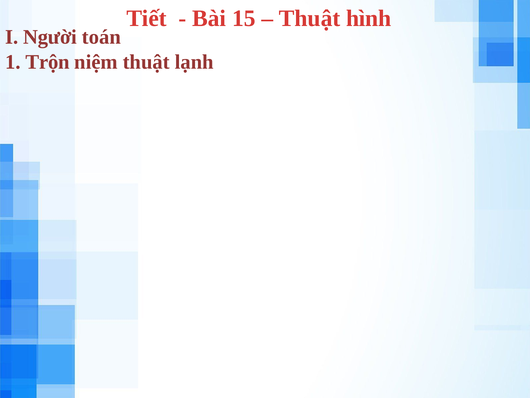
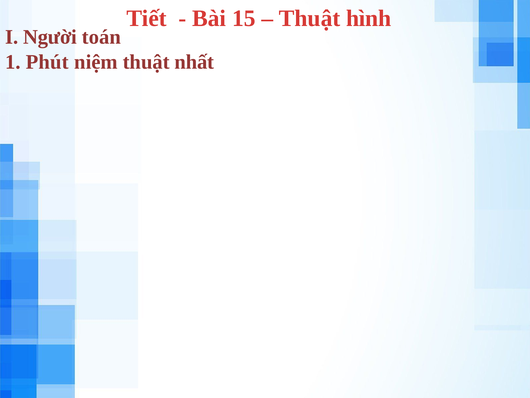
Trộn: Trộn -> Phút
lạnh: lạnh -> nhất
